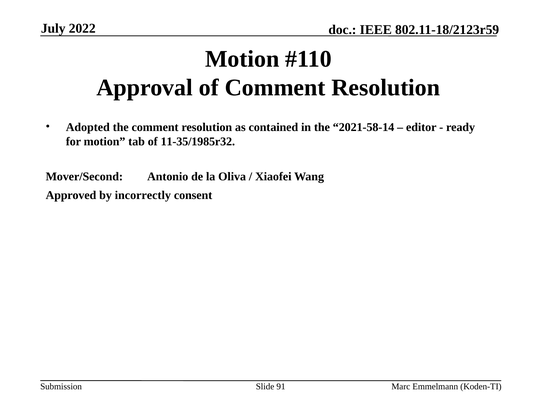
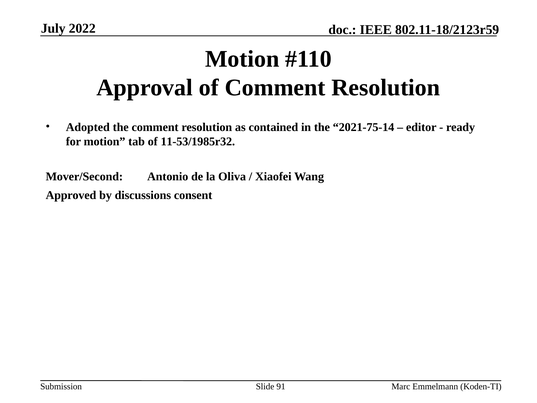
2021-58-14: 2021-58-14 -> 2021-75-14
11-35/1985r32: 11-35/1985r32 -> 11-53/1985r32
incorrectly: incorrectly -> discussions
